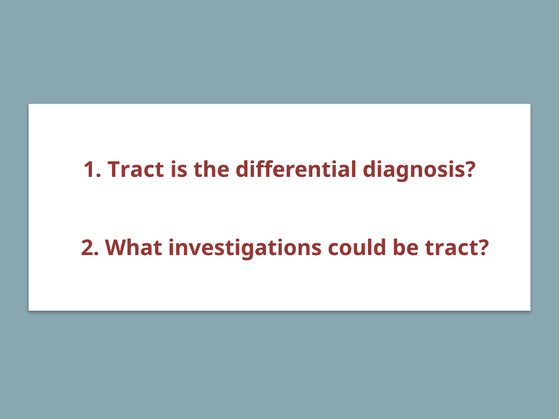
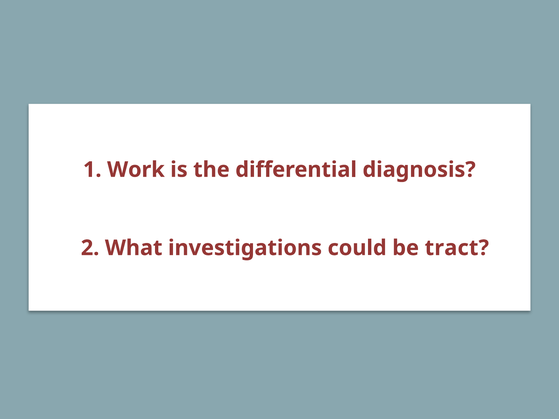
1 Tract: Tract -> Work
